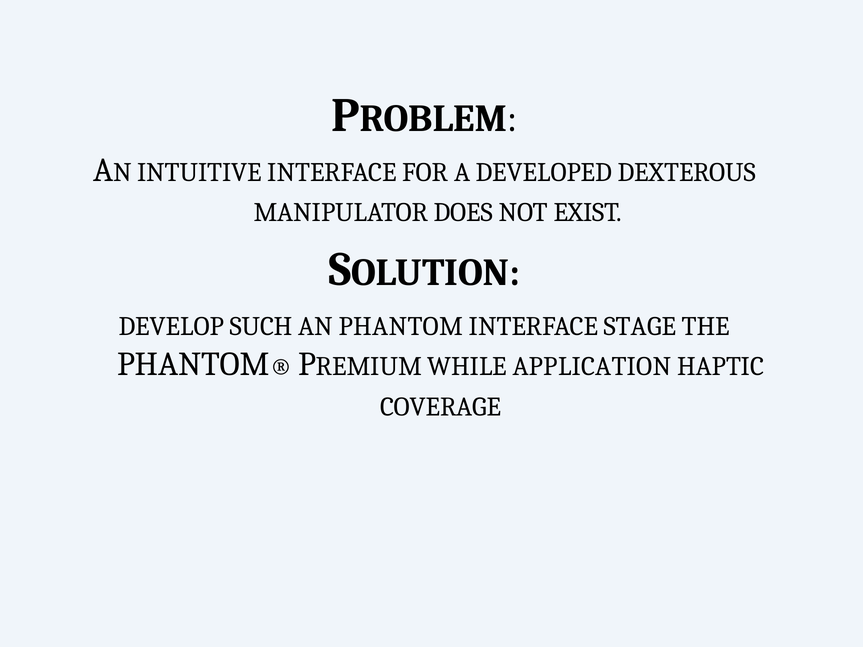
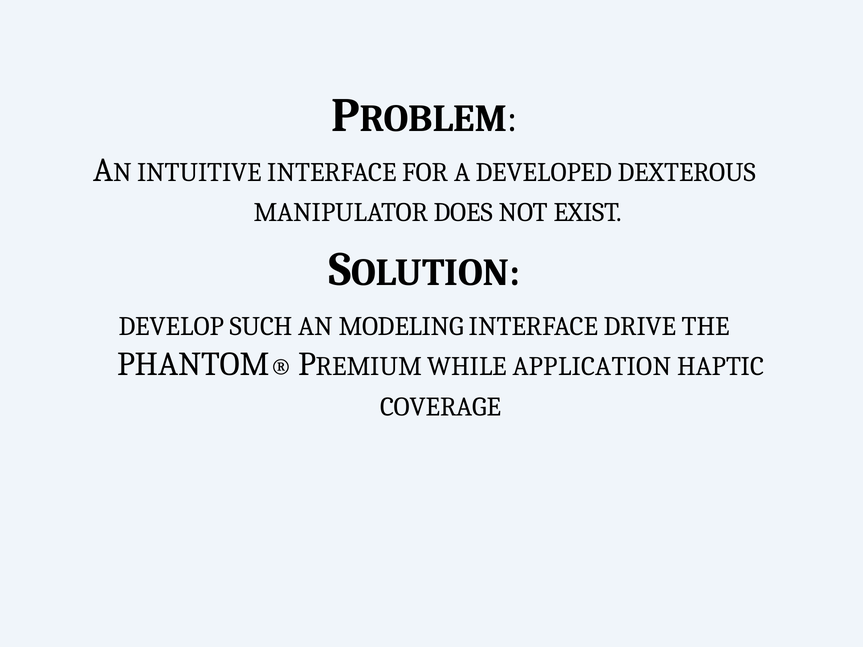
AN PHANTOM: PHANTOM -> MODELING
STAGE: STAGE -> DRIVE
